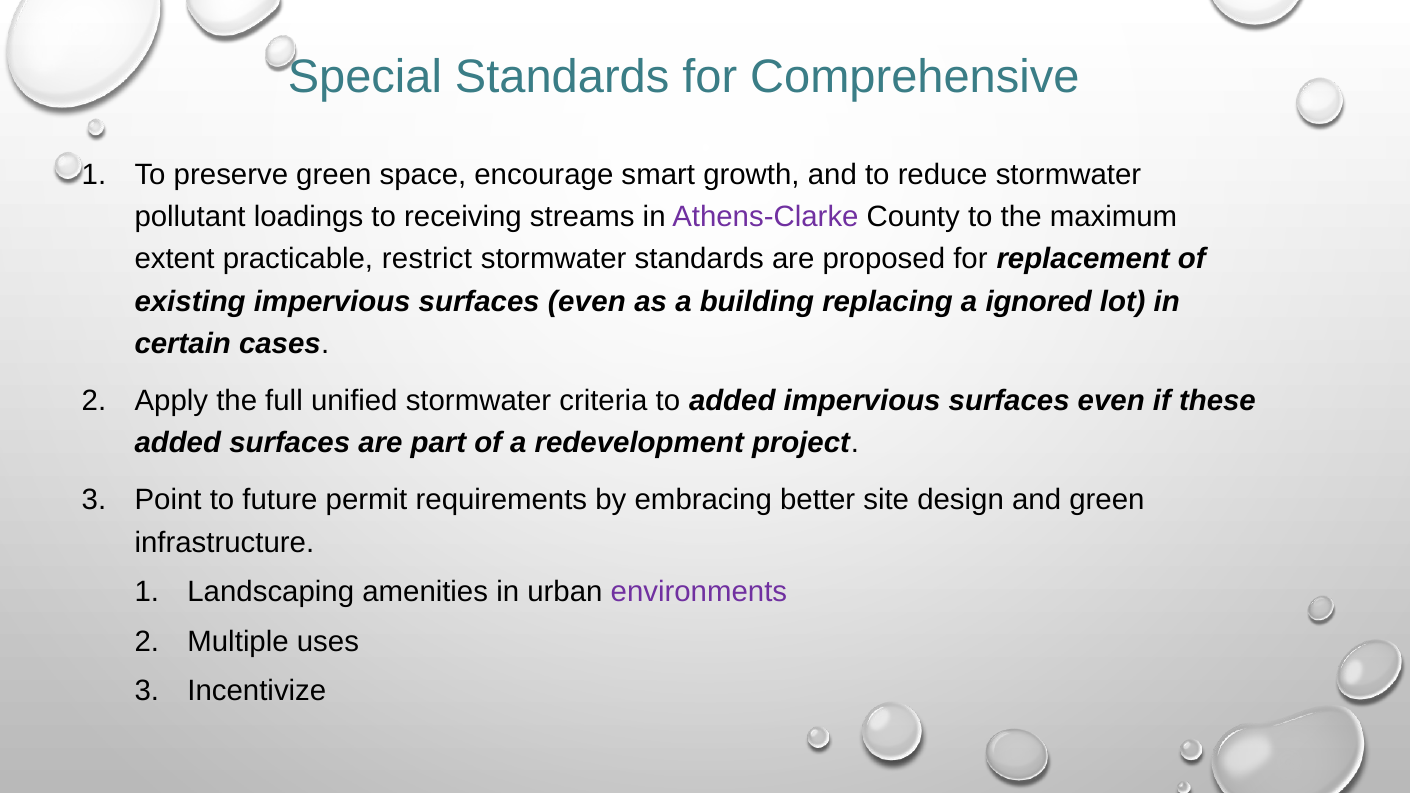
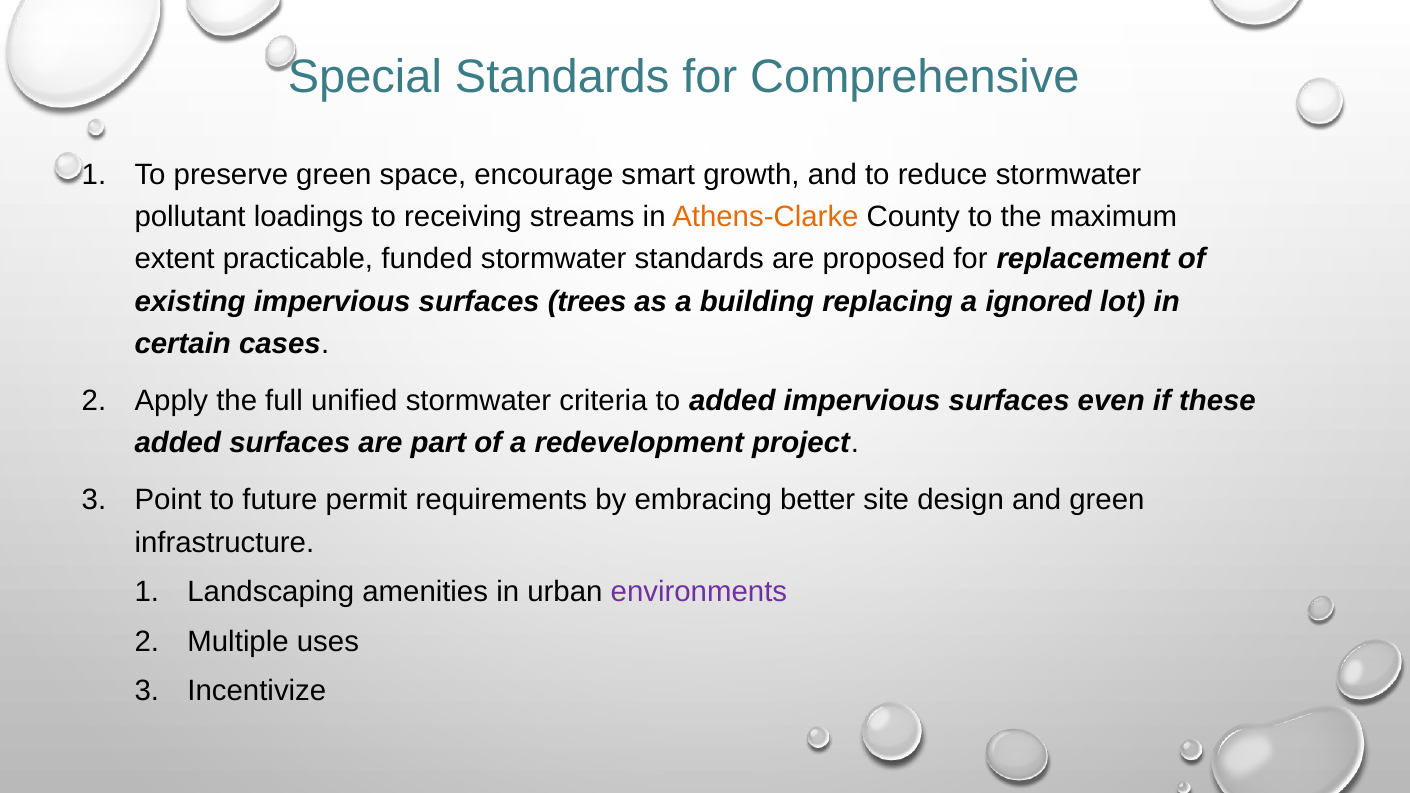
Athens-Clarke colour: purple -> orange
restrict: restrict -> funded
existing impervious surfaces even: even -> trees
